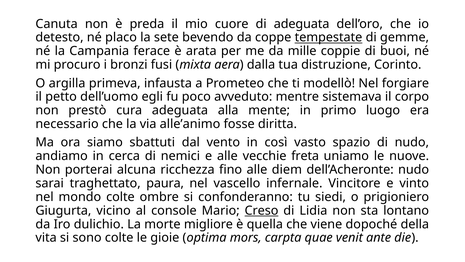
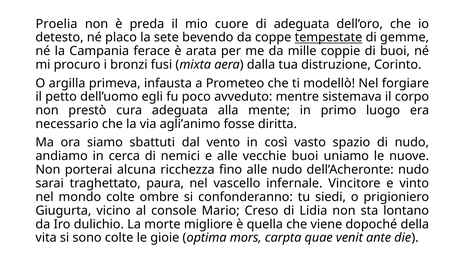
Canuta: Canuta -> Proelia
alle’animo: alle’animo -> agli’animo
vecchie freta: freta -> buoi
alle diem: diem -> nudo
Creso underline: present -> none
